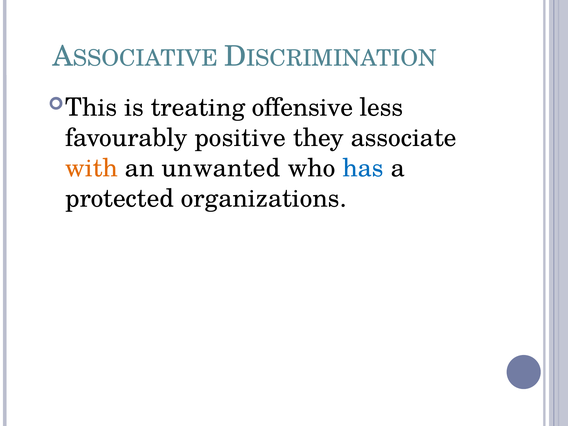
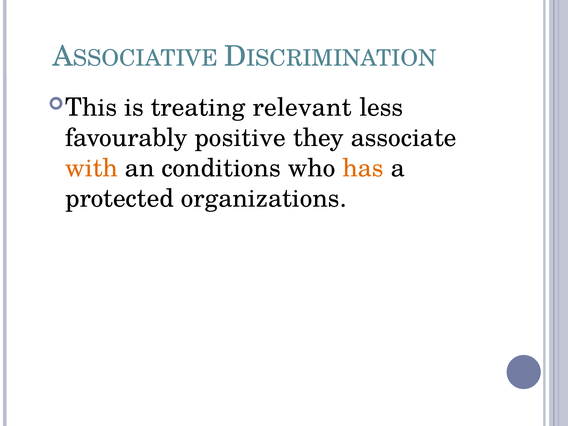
offensive: offensive -> relevant
unwanted: unwanted -> conditions
has colour: blue -> orange
